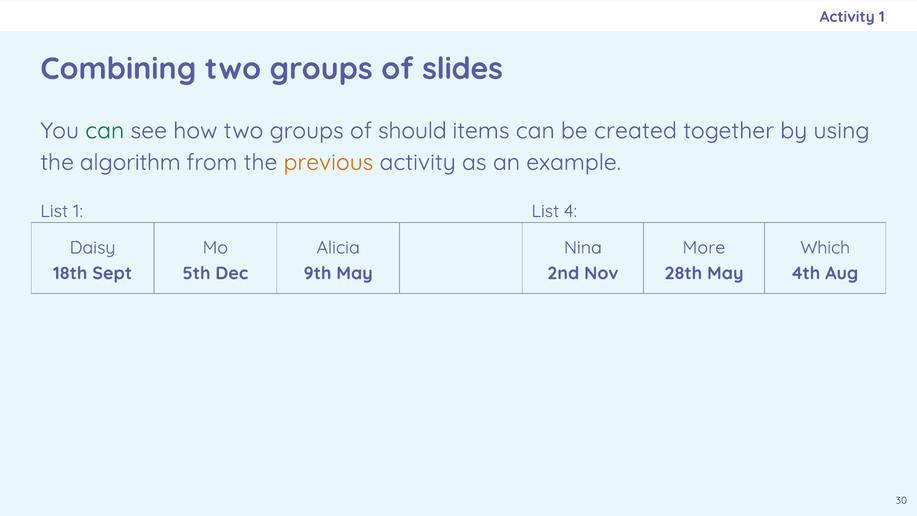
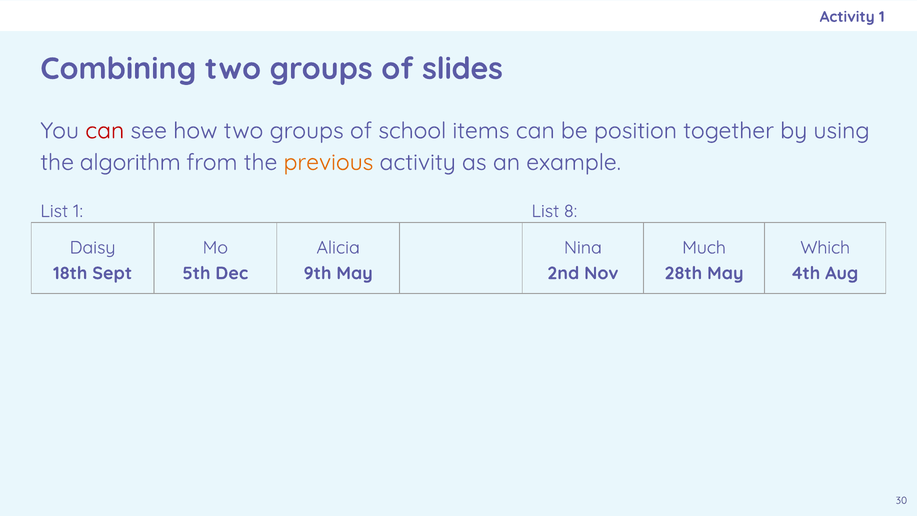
can at (105, 131) colour: green -> red
should: should -> school
created: created -> position
4: 4 -> 8
More: More -> Much
